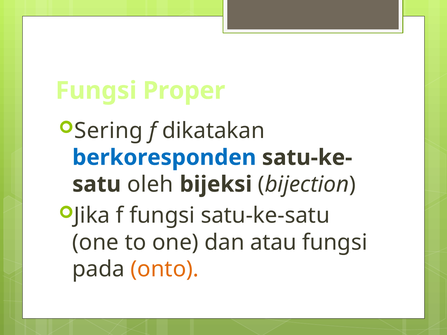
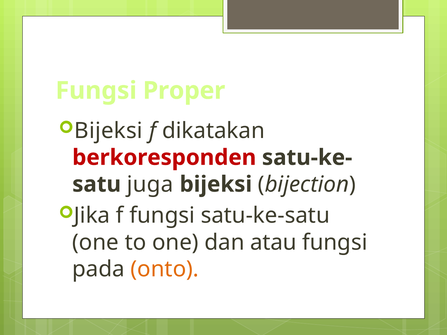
Sering at (109, 131): Sering -> Bijeksi
berkoresponden colour: blue -> red
oleh: oleh -> juga
